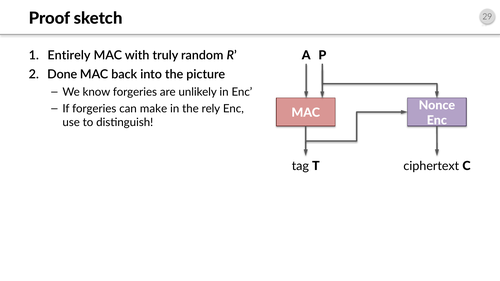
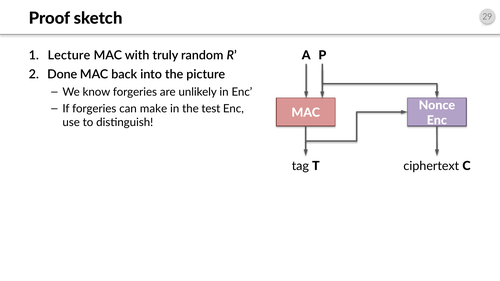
Entirely: Entirely -> Lecture
rely: rely -> test
